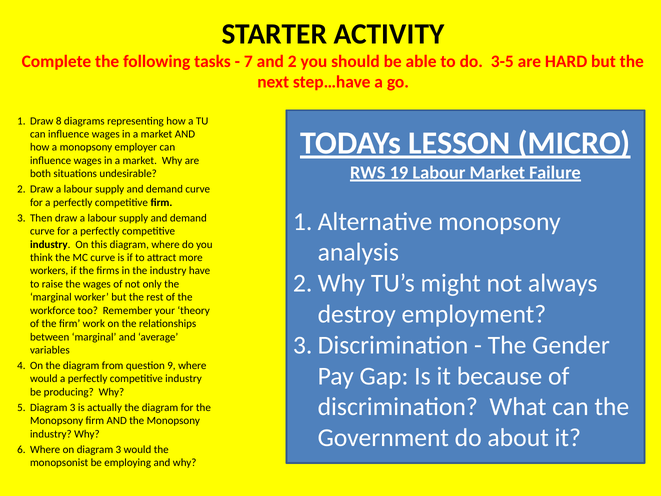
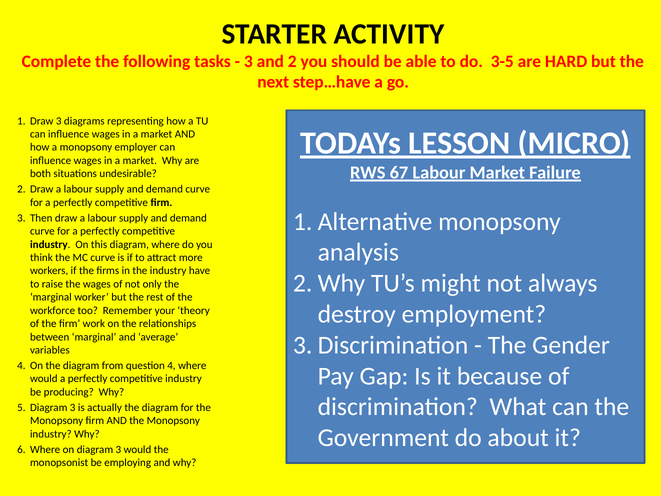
7 at (248, 61): 7 -> 3
Draw 8: 8 -> 3
19: 19 -> 67
question 9: 9 -> 4
